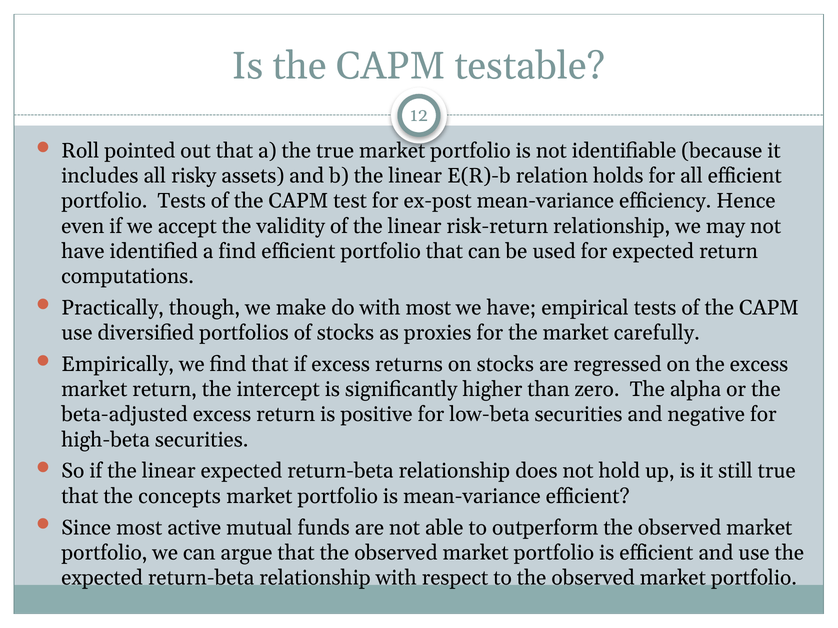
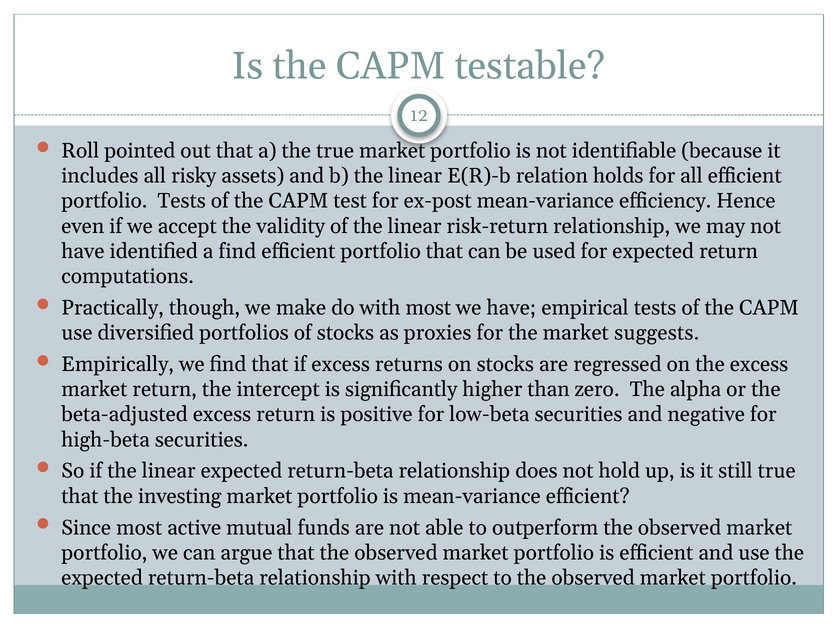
carefully: carefully -> suggests
concepts: concepts -> investing
